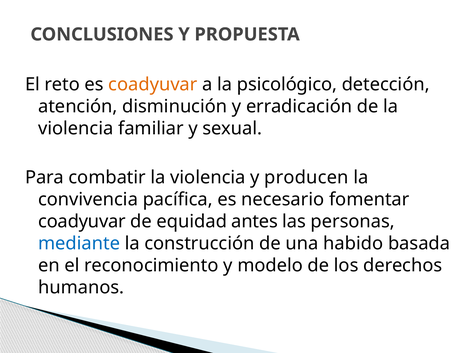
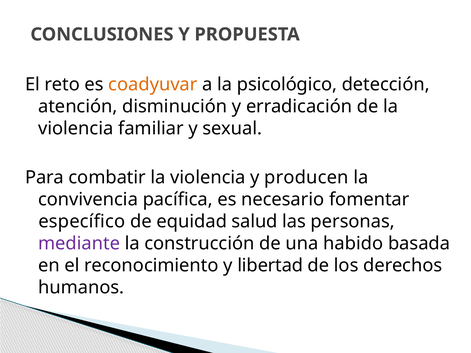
coadyuvar at (82, 222): coadyuvar -> específico
antes: antes -> salud
mediante colour: blue -> purple
modelo: modelo -> libertad
